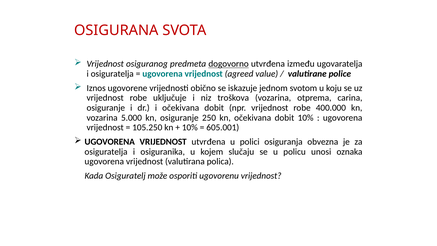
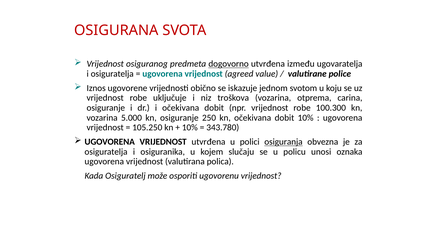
400.000: 400.000 -> 100.300
605.001: 605.001 -> 343.780
osiguranja underline: none -> present
